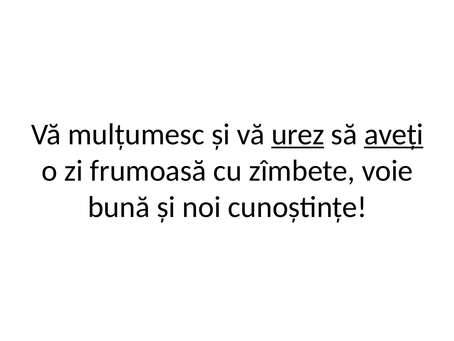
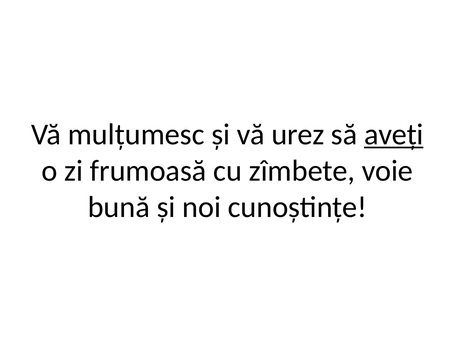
urez underline: present -> none
